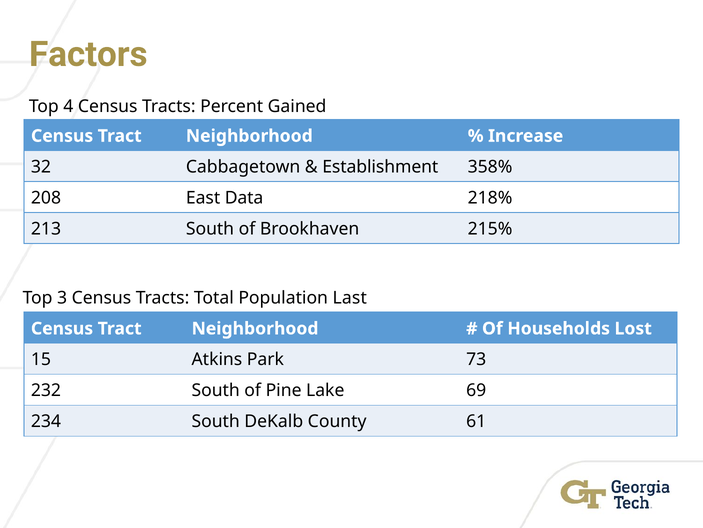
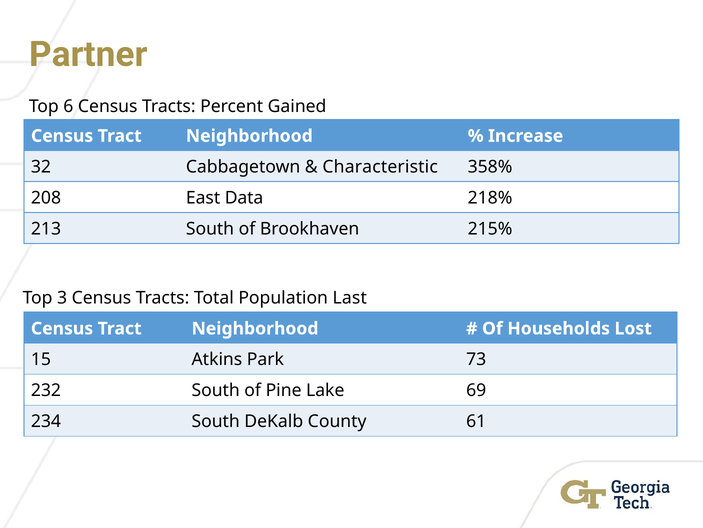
Factors: Factors -> Partner
4: 4 -> 6
Establishment: Establishment -> Characteristic
